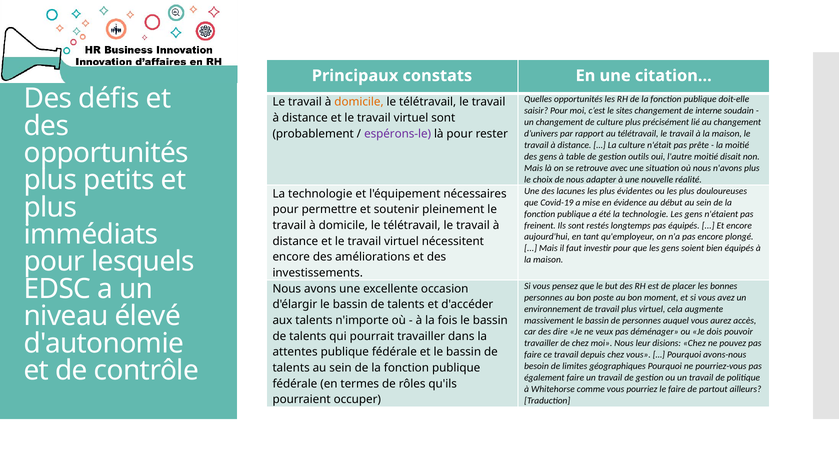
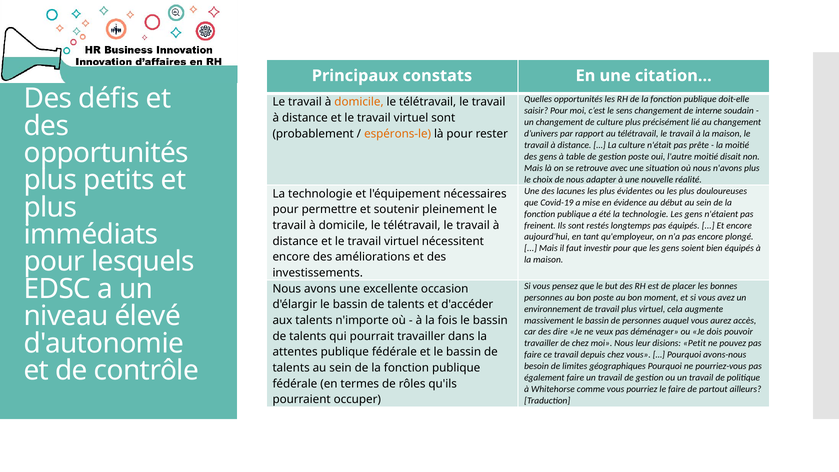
sites: sites -> sens
espérons-le colour: purple -> orange
gestion outils: outils -> poste
disions Chez: Chez -> Petit
